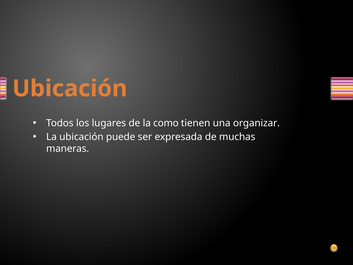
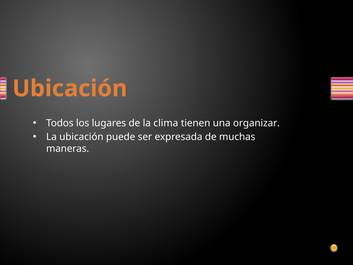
como: como -> clima
